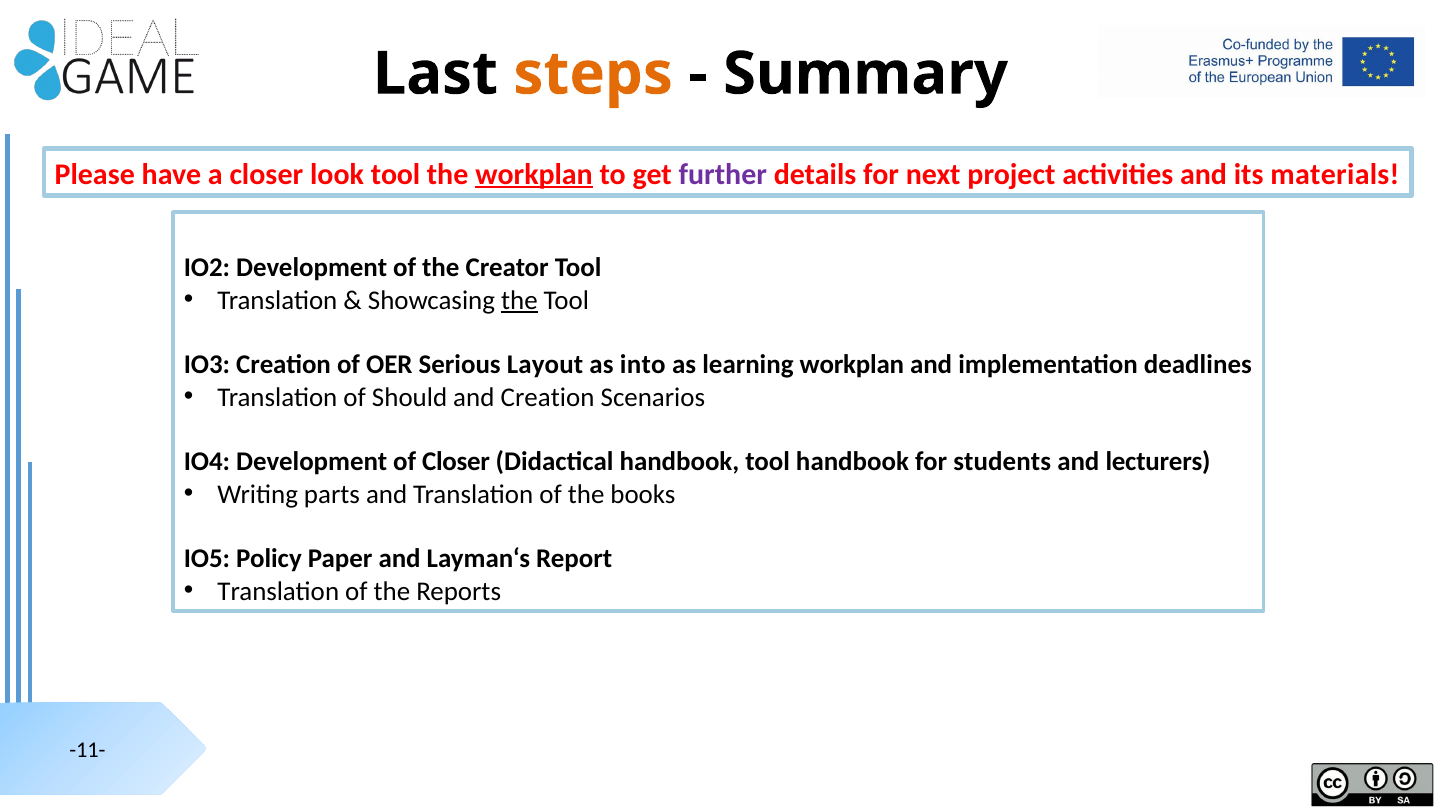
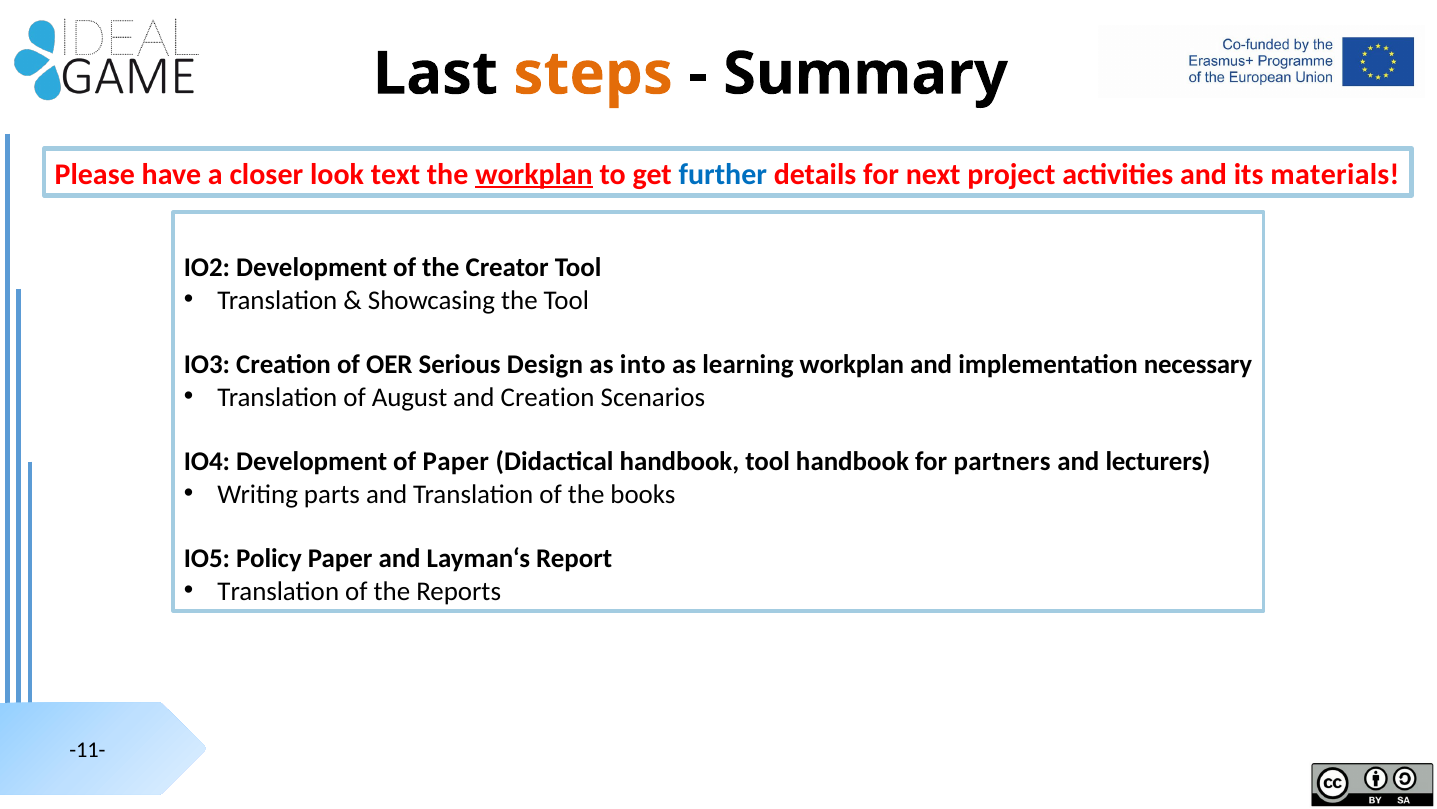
look tool: tool -> text
further colour: purple -> blue
the at (519, 300) underline: present -> none
Layout: Layout -> Design
deadlines: deadlines -> necessary
Should: Should -> August
of Closer: Closer -> Paper
students: students -> partners
